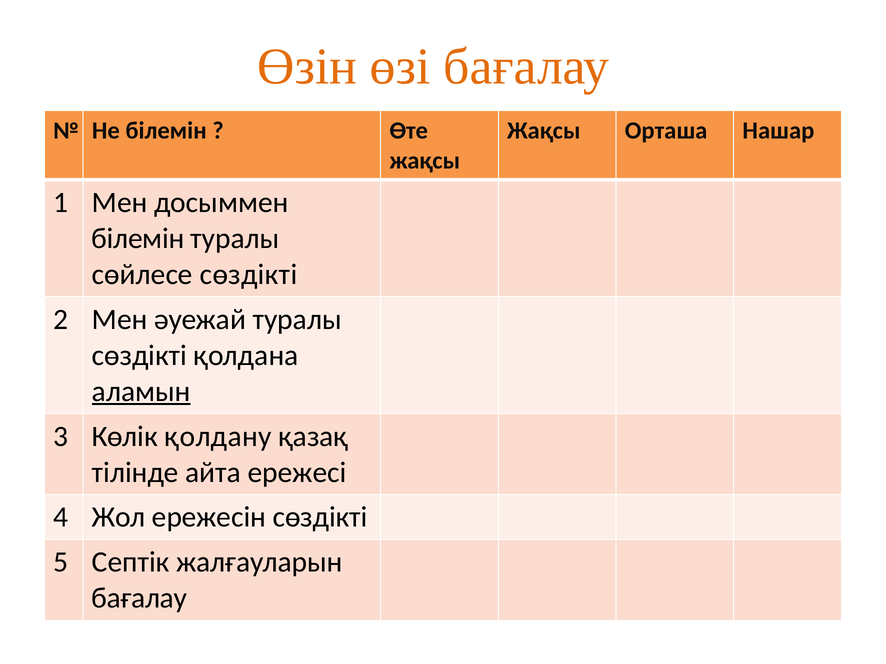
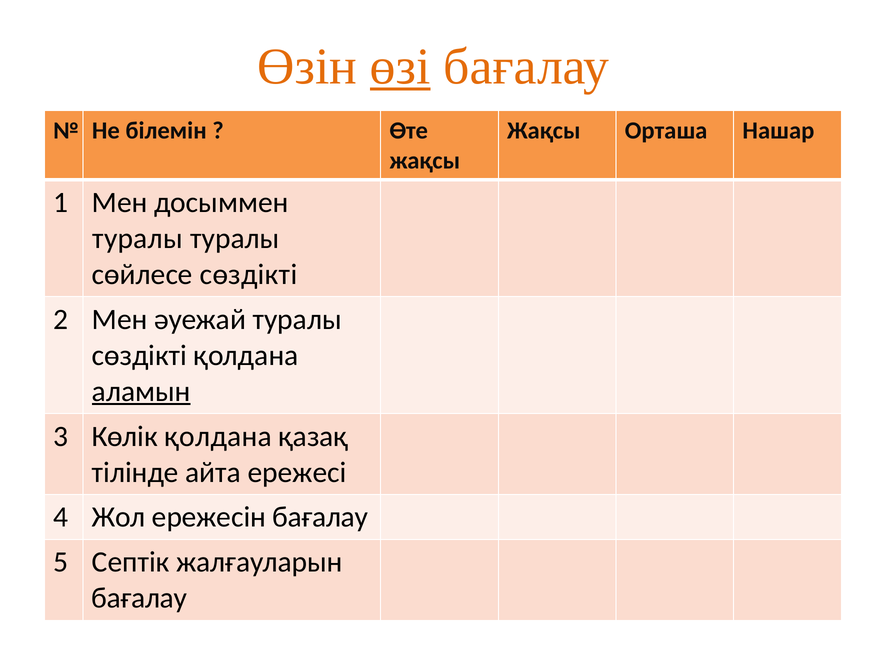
өзі underline: none -> present
білемін at (138, 239): білемін -> туралы
Көлік қолдану: қолдану -> қолдана
ережесін сөздікті: сөздікті -> бағалау
